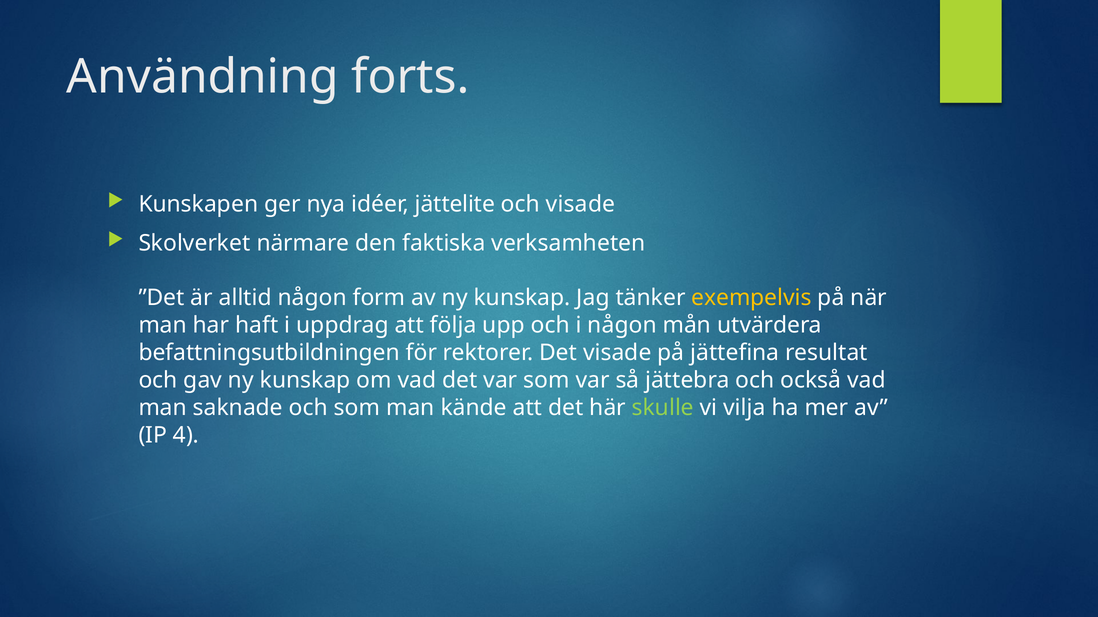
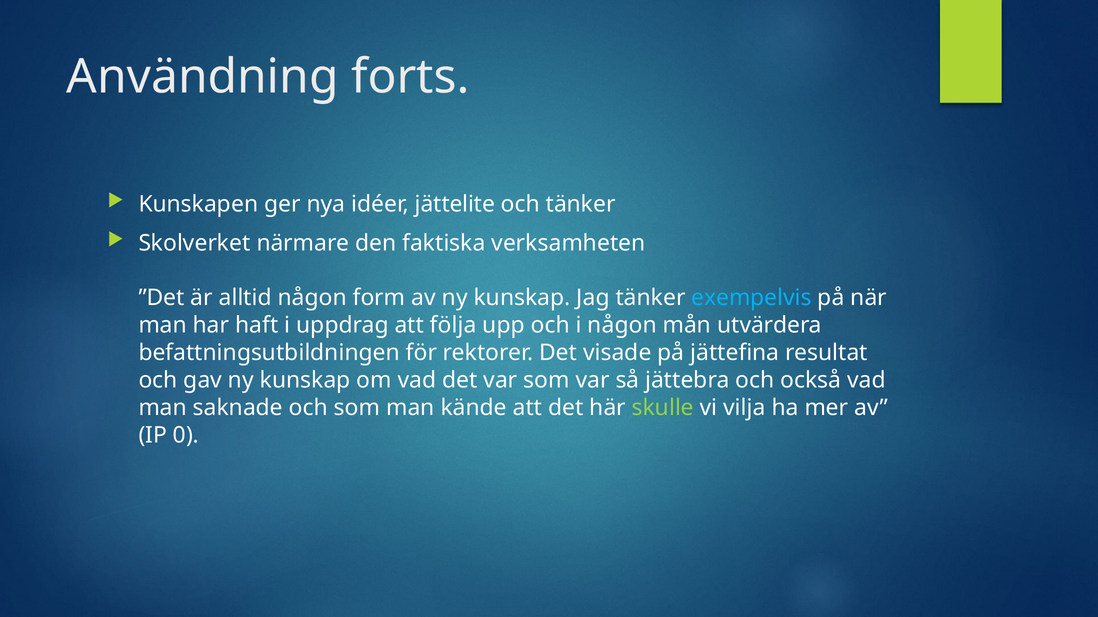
och visade: visade -> tänker
exempelvis colour: yellow -> light blue
4: 4 -> 0
